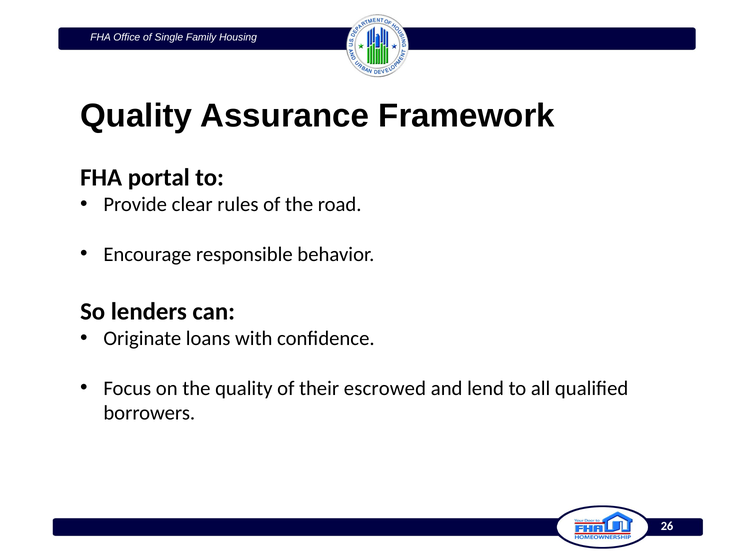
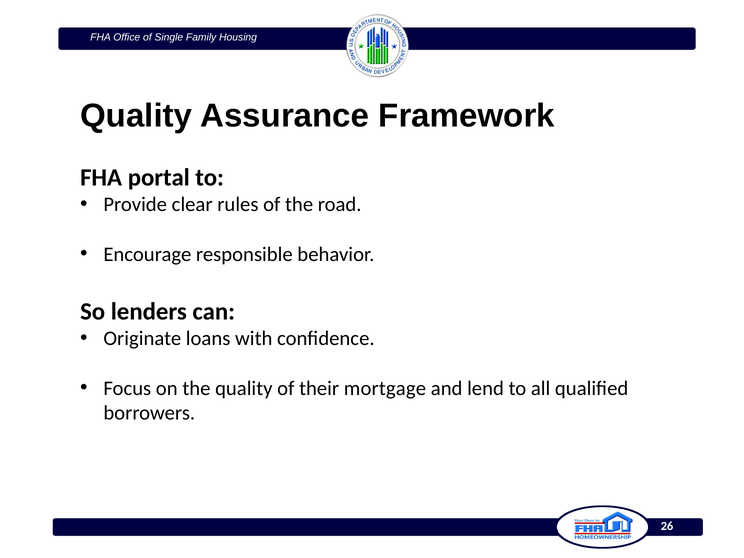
escrowed: escrowed -> mortgage
